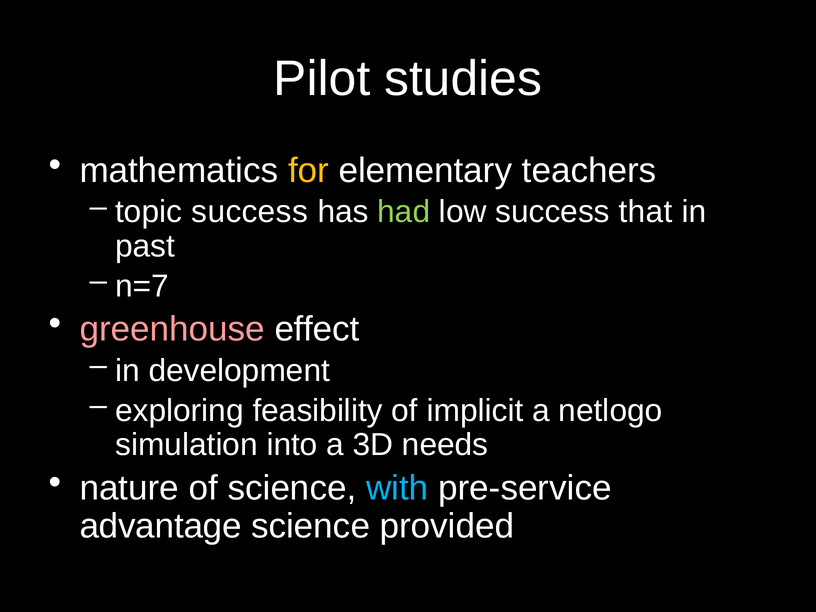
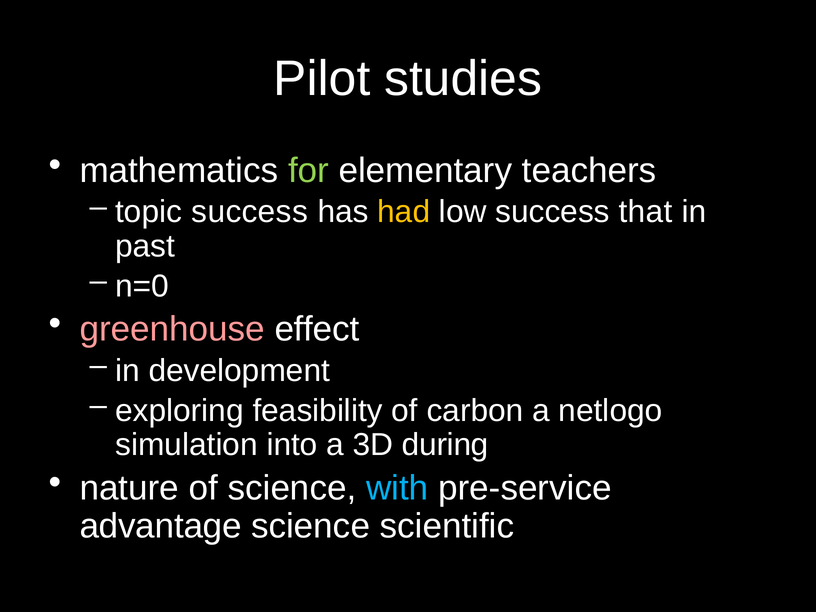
for colour: yellow -> light green
had colour: light green -> yellow
n=7: n=7 -> n=0
implicit: implicit -> carbon
needs: needs -> during
provided: provided -> scientific
